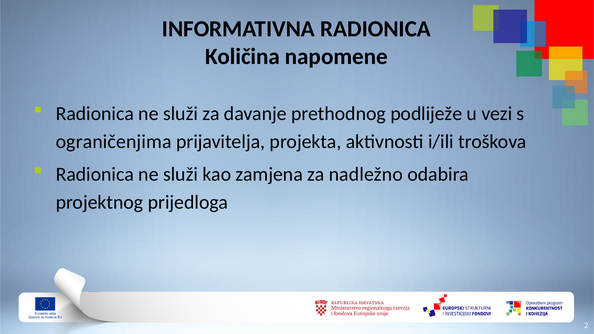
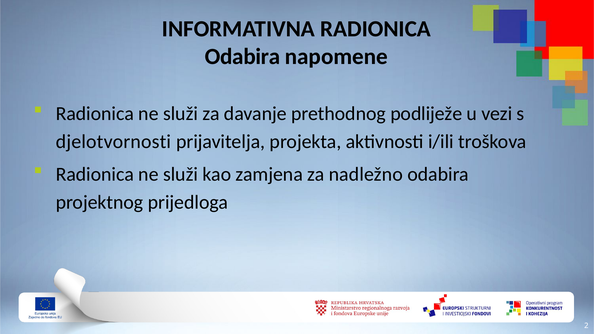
Količina at (242, 57): Količina -> Odabira
ograničenjima: ograničenjima -> djelotvornosti
